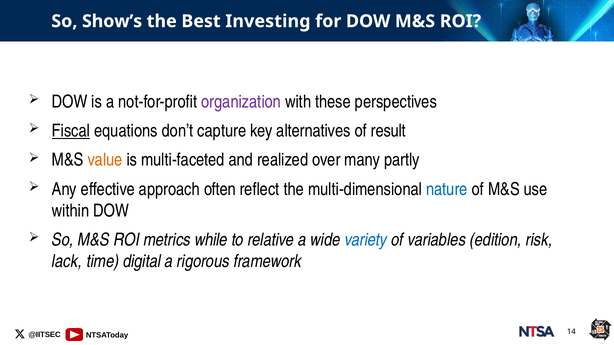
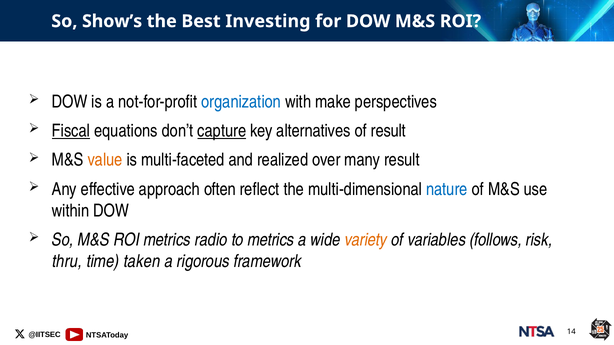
organization colour: purple -> blue
these: these -> make
capture underline: none -> present
many partly: partly -> result
while: while -> radio
to relative: relative -> metrics
variety colour: blue -> orange
edition: edition -> follows
lack: lack -> thru
digital: digital -> taken
